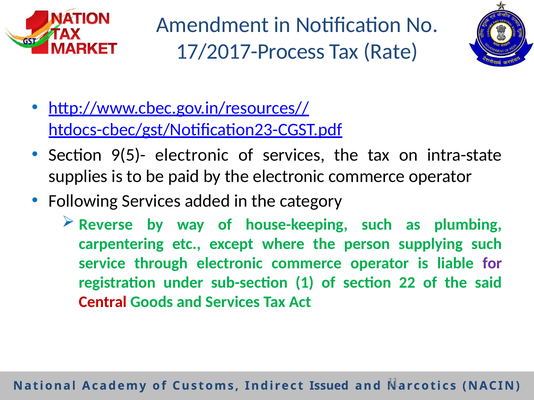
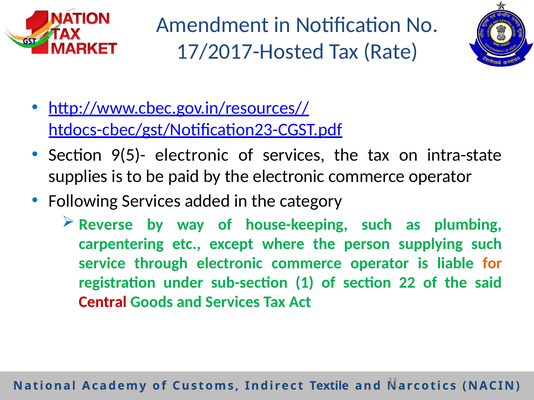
17/2017-Process: 17/2017-Process -> 17/2017-Hosted
for colour: purple -> orange
Issued: Issued -> Textile
